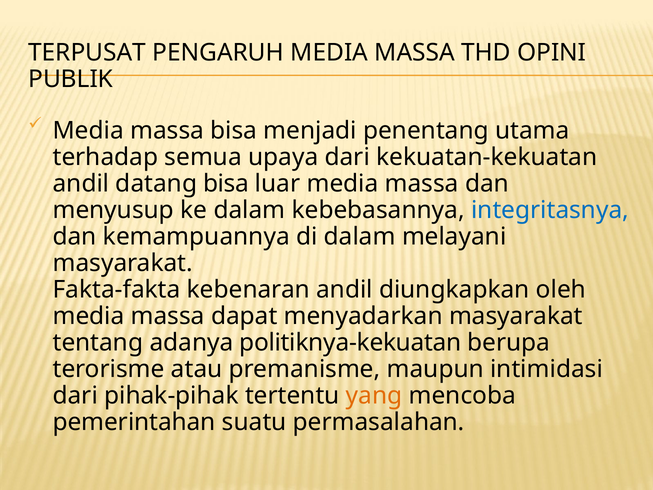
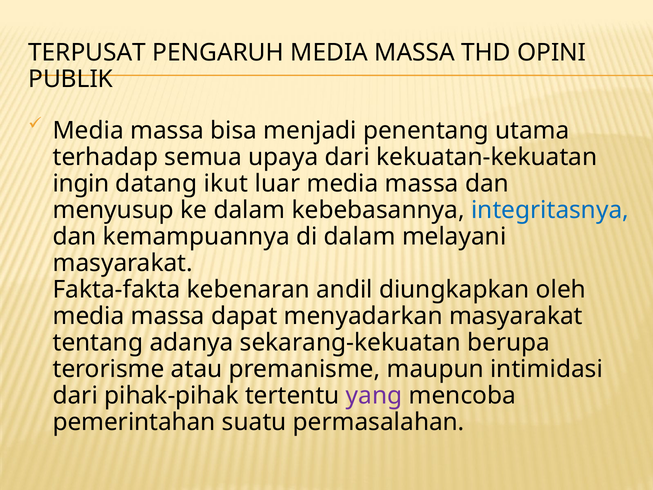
andil at (81, 184): andil -> ingin
datang bisa: bisa -> ikut
politiknya-kekuatan: politiknya-kekuatan -> sekarang-kekuatan
yang colour: orange -> purple
